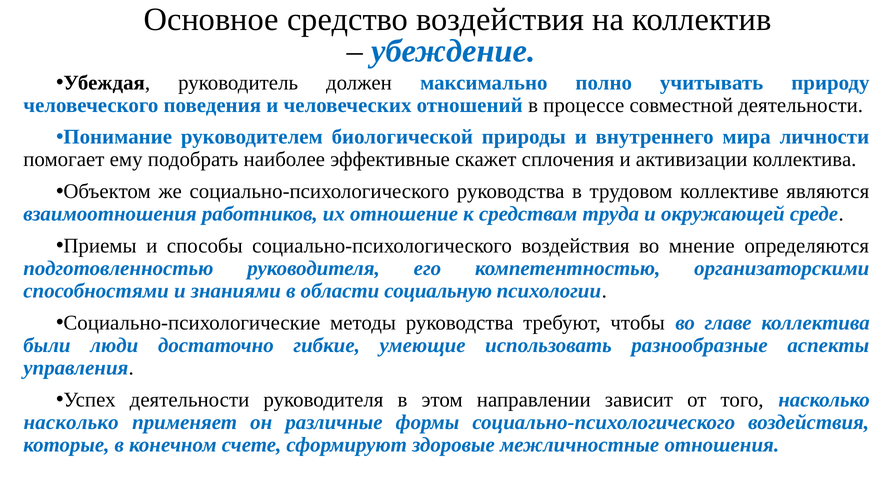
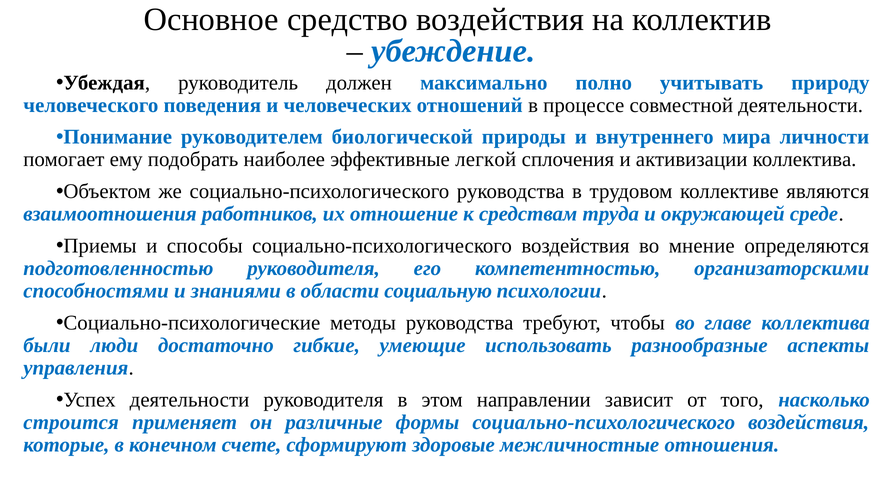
скажет: скажет -> легкой
насколько at (71, 422): насколько -> строится
